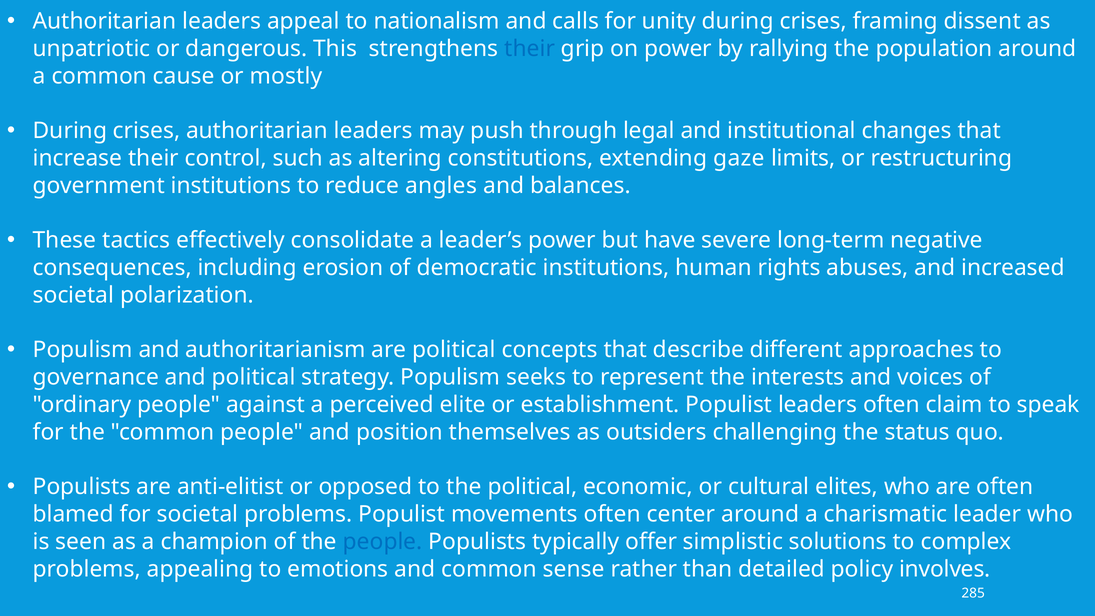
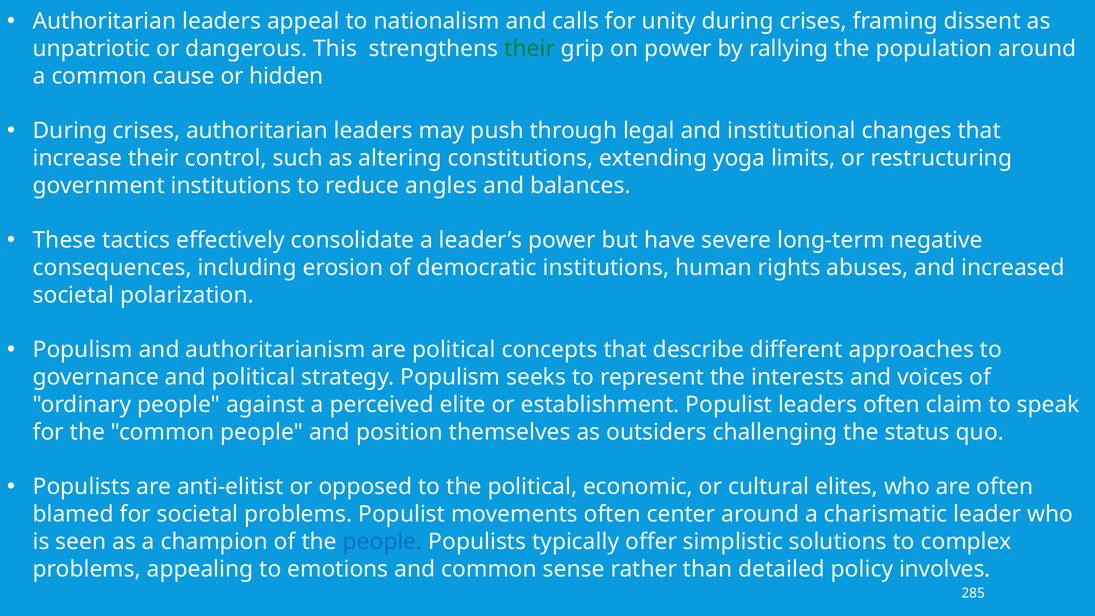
their at (530, 49) colour: blue -> green
mostly: mostly -> hidden
gaze: gaze -> yoga
